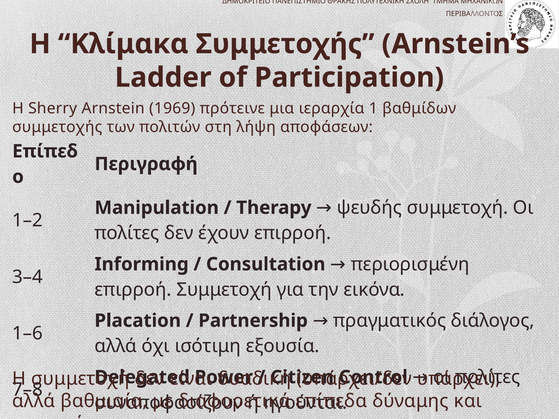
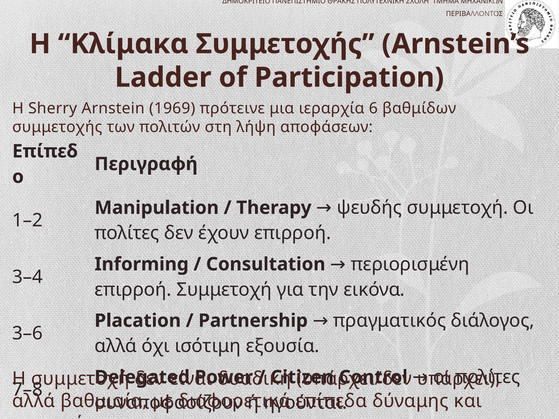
1: 1 -> 6
1–6: 1–6 -> 3–6
